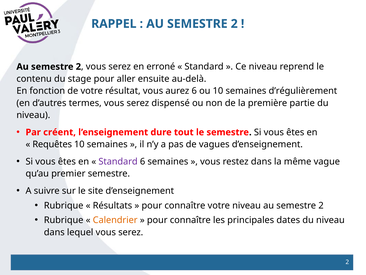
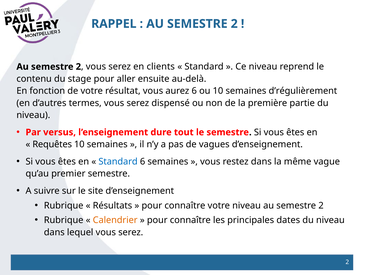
erroné: erroné -> clients
créent: créent -> versus
Standard at (118, 161) colour: purple -> blue
